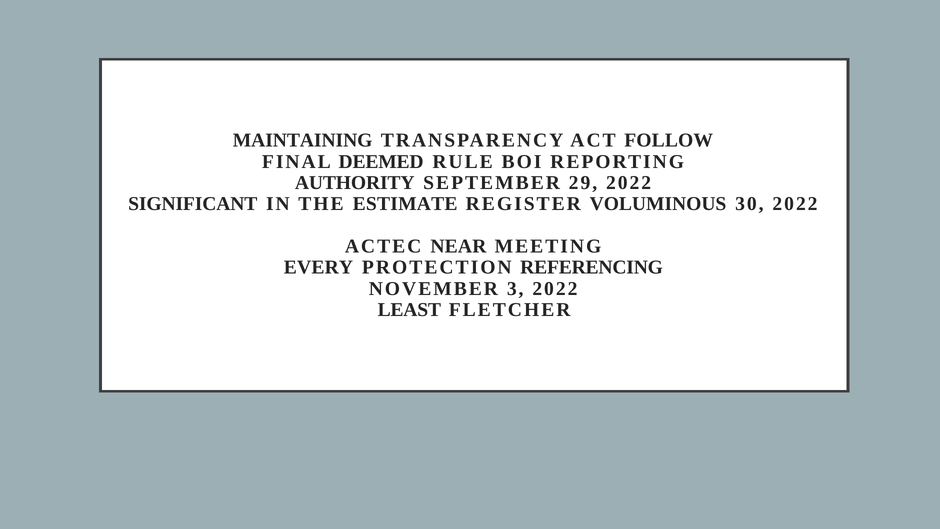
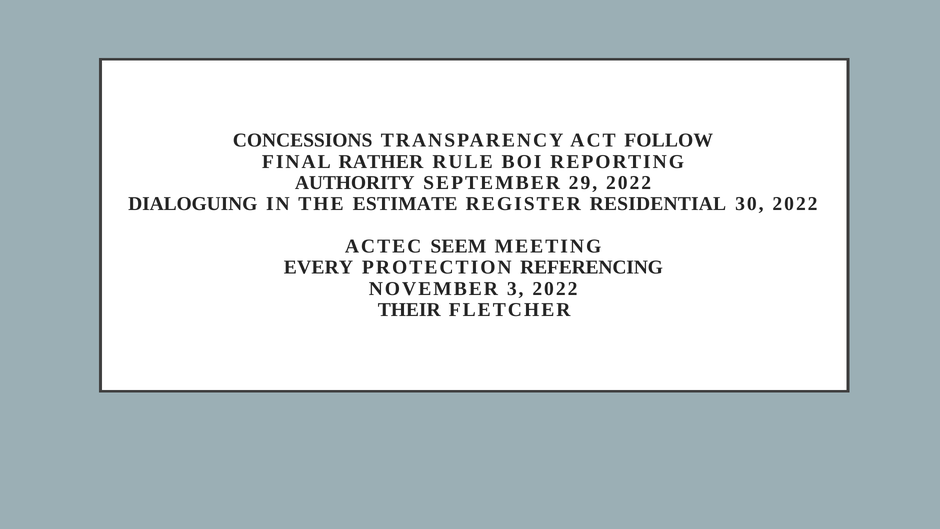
MAINTAINING: MAINTAINING -> CONCESSIONS
DEEMED: DEEMED -> RATHER
SIGNIFICANT: SIGNIFICANT -> DIALOGUING
VOLUMINOUS: VOLUMINOUS -> RESIDENTIAL
NEAR: NEAR -> SEEM
LEAST: LEAST -> THEIR
